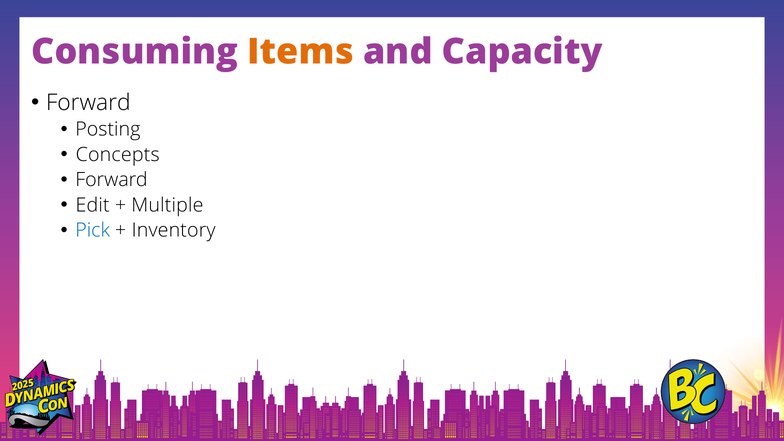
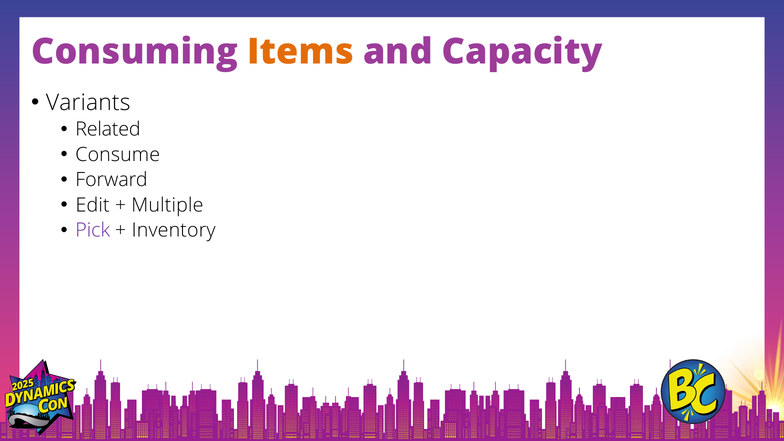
Forward at (88, 102): Forward -> Variants
Posting: Posting -> Related
Concepts: Concepts -> Consume
Pick colour: blue -> purple
